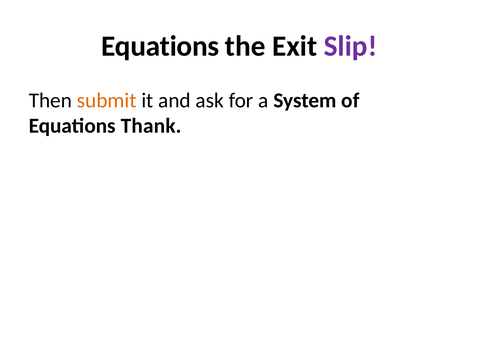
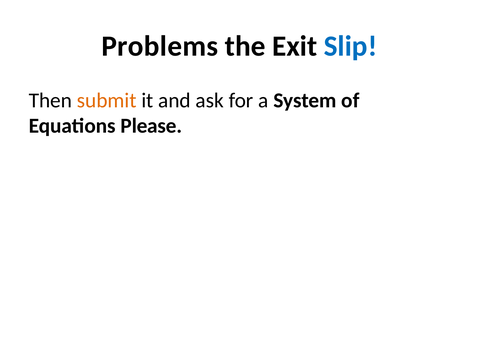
Equations at (160, 46): Equations -> Problems
Slip colour: purple -> blue
Thank: Thank -> Please
